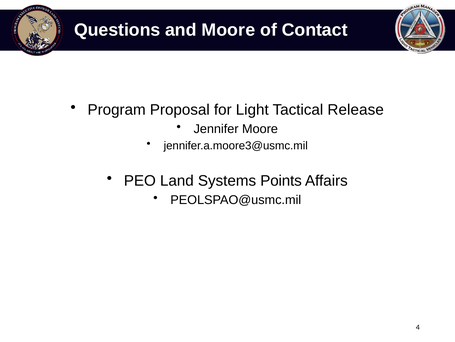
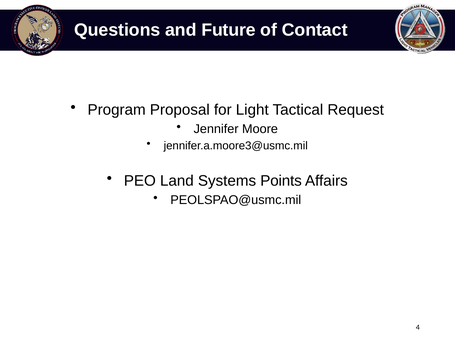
and Moore: Moore -> Future
Release: Release -> Request
